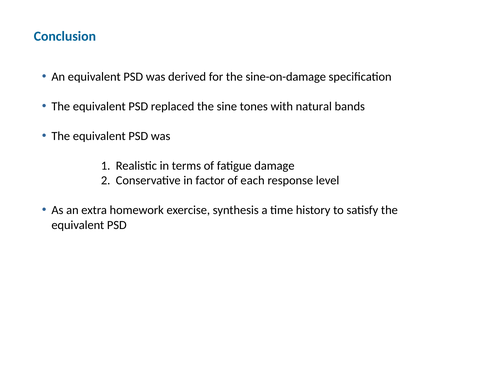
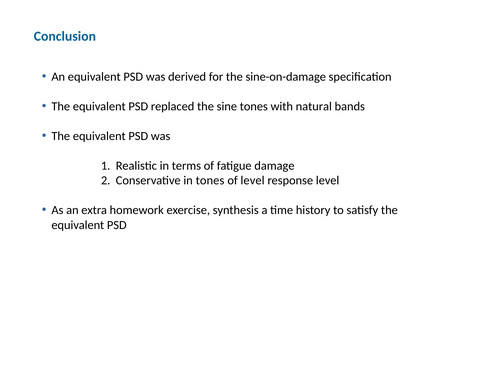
in factor: factor -> tones
of each: each -> level
